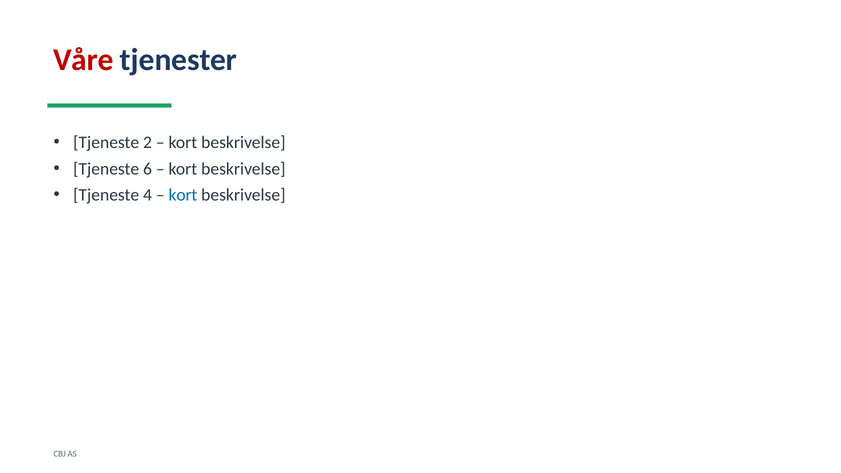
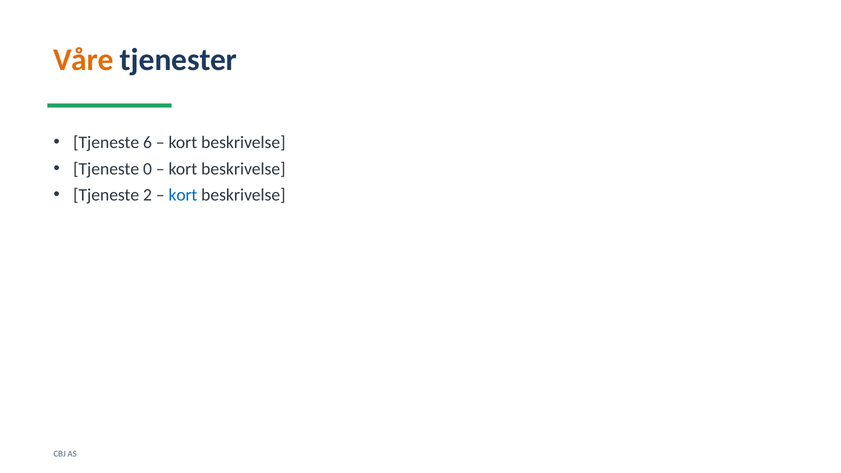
Våre colour: red -> orange
2: 2 -> 6
6: 6 -> 0
4: 4 -> 2
